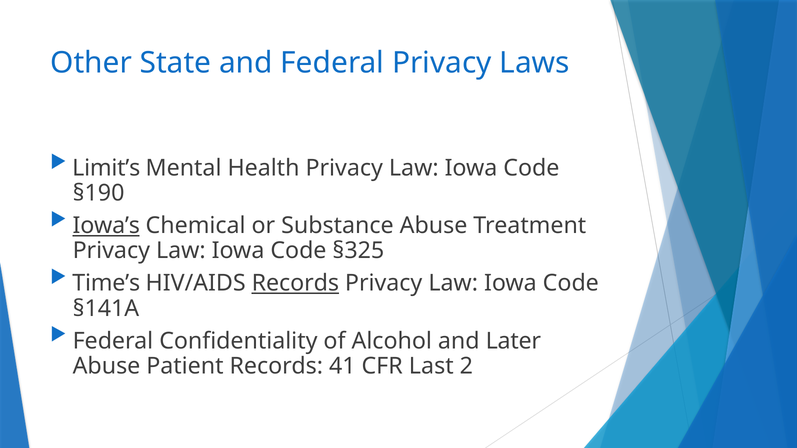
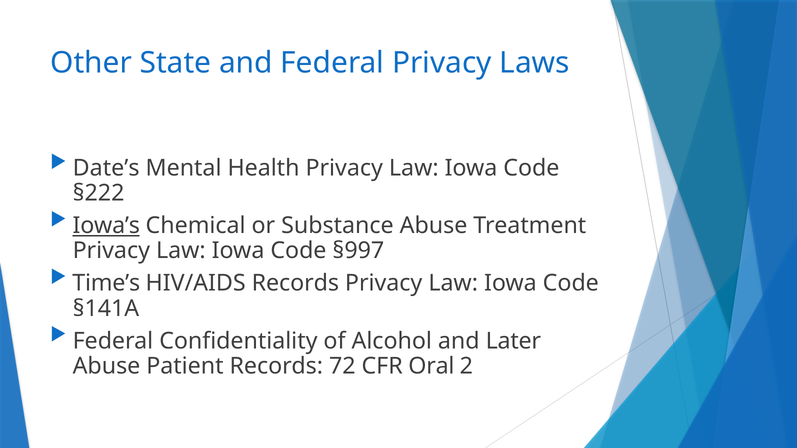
Limit’s: Limit’s -> Date’s
§190: §190 -> §222
§325: §325 -> §997
Records at (295, 284) underline: present -> none
41: 41 -> 72
Last: Last -> Oral
